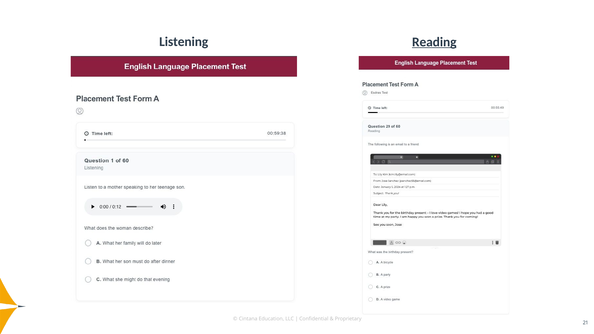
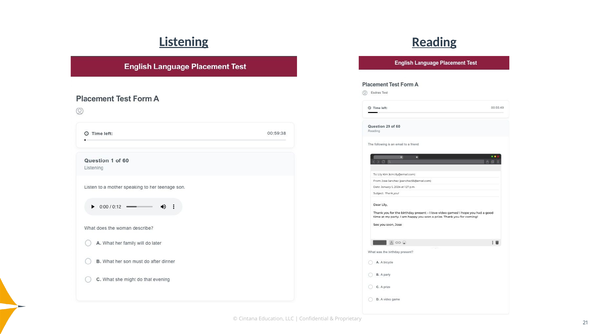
Listening underline: none -> present
